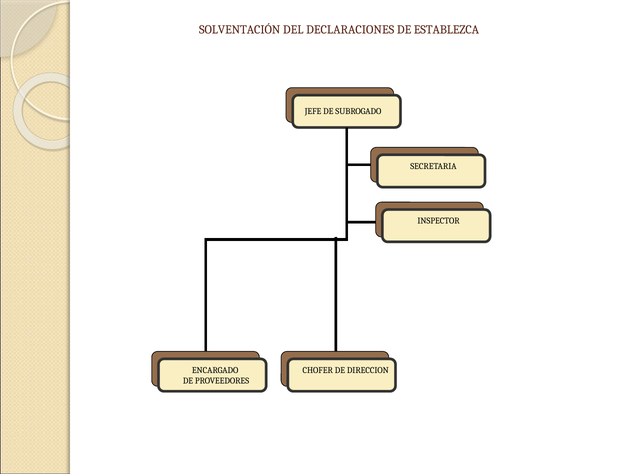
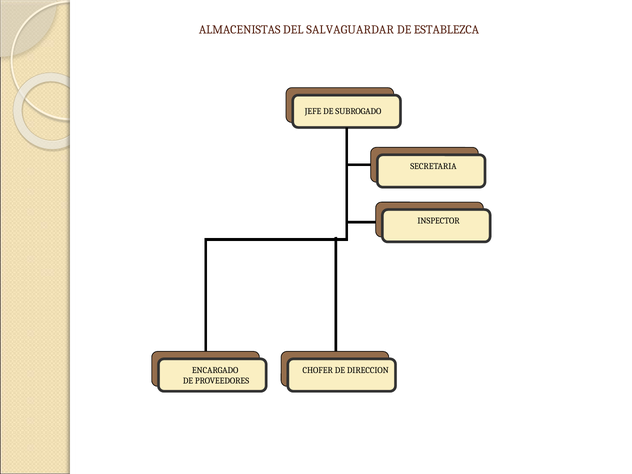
SOLVENTACIÓN: SOLVENTACIÓN -> ALMACENISTAS
DECLARACIONES: DECLARACIONES -> SALVAGUARDAR
